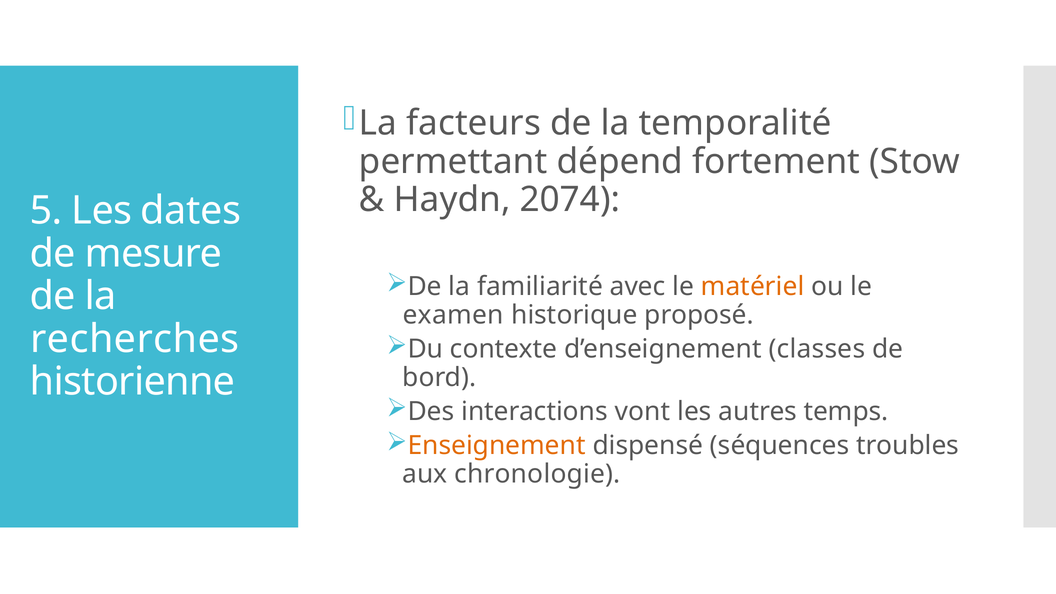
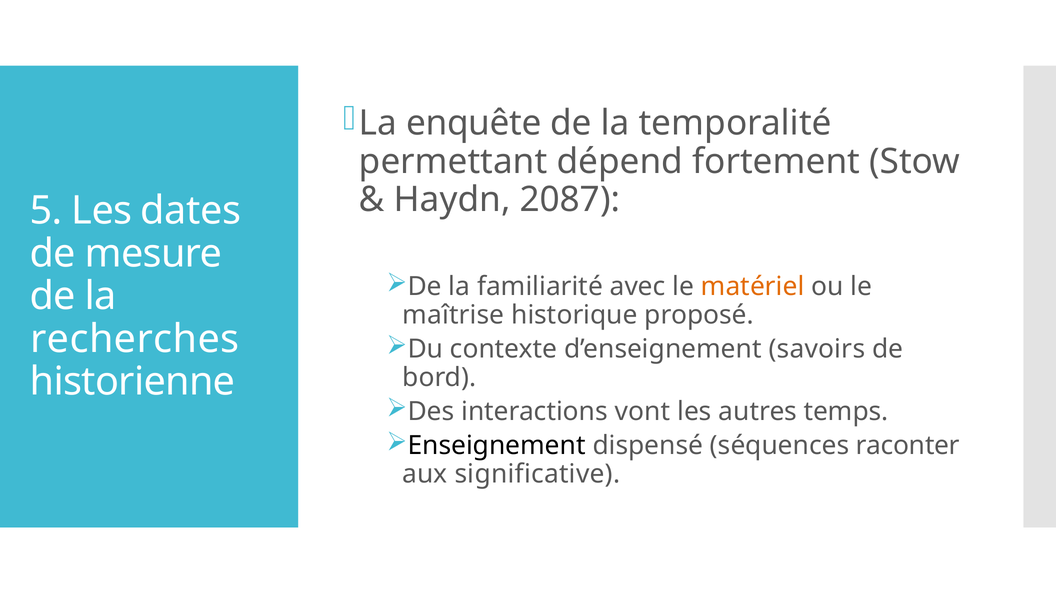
facteurs: facteurs -> enquête
2074: 2074 -> 2087
examen: examen -> maîtrise
classes: classes -> savoirs
Enseignement colour: orange -> black
troubles: troubles -> raconter
chronologie: chronologie -> significative
